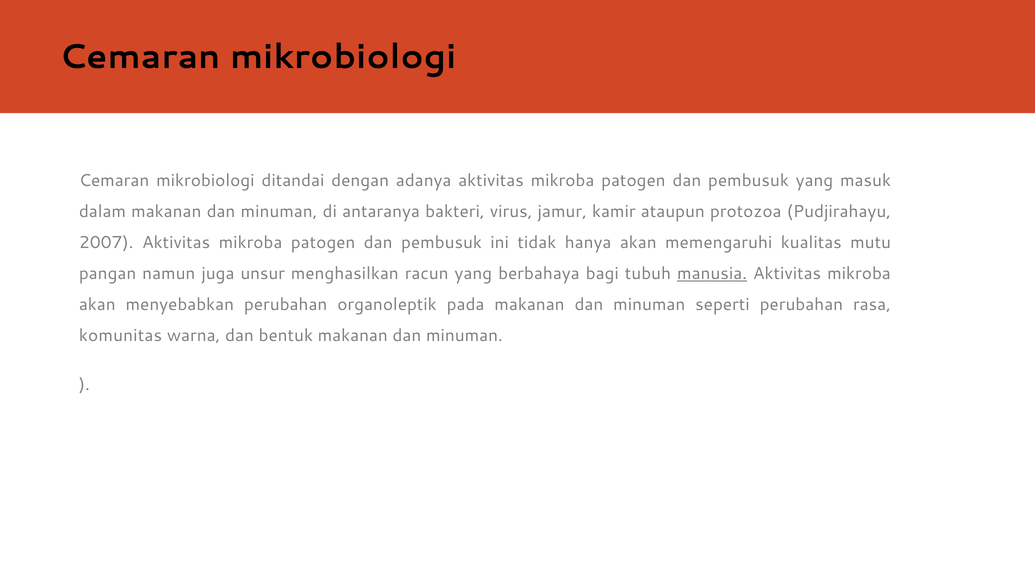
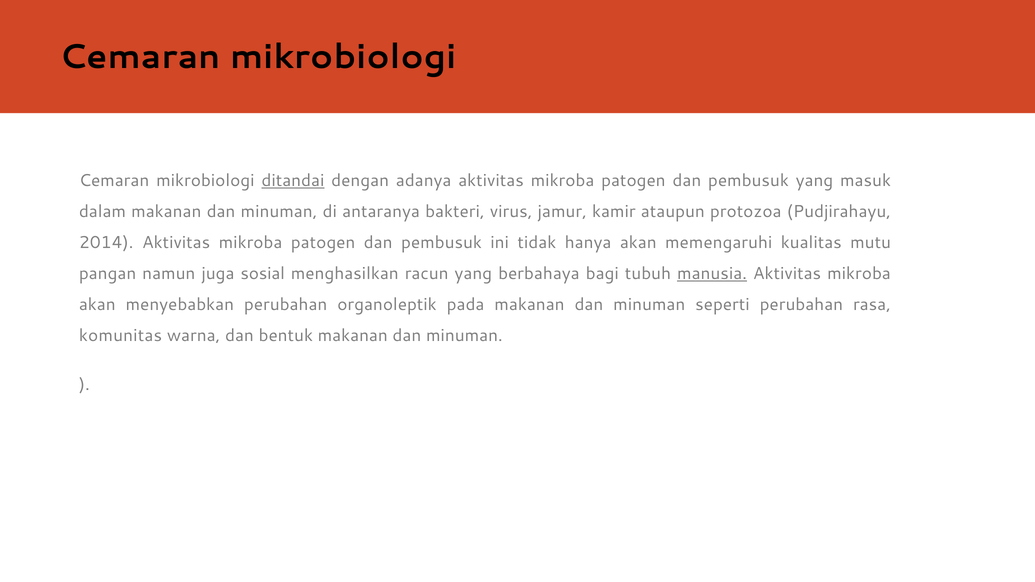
ditandai underline: none -> present
2007: 2007 -> 2014
unsur: unsur -> sosial
